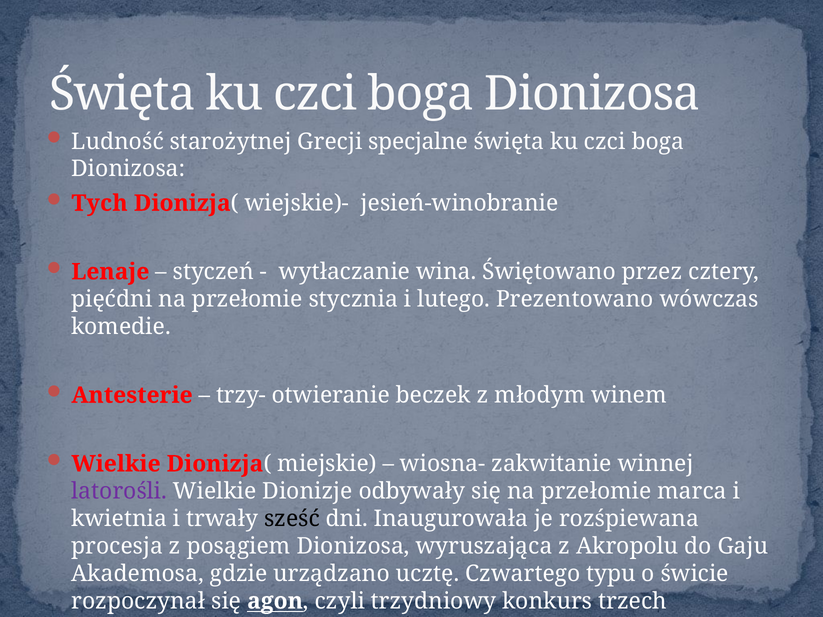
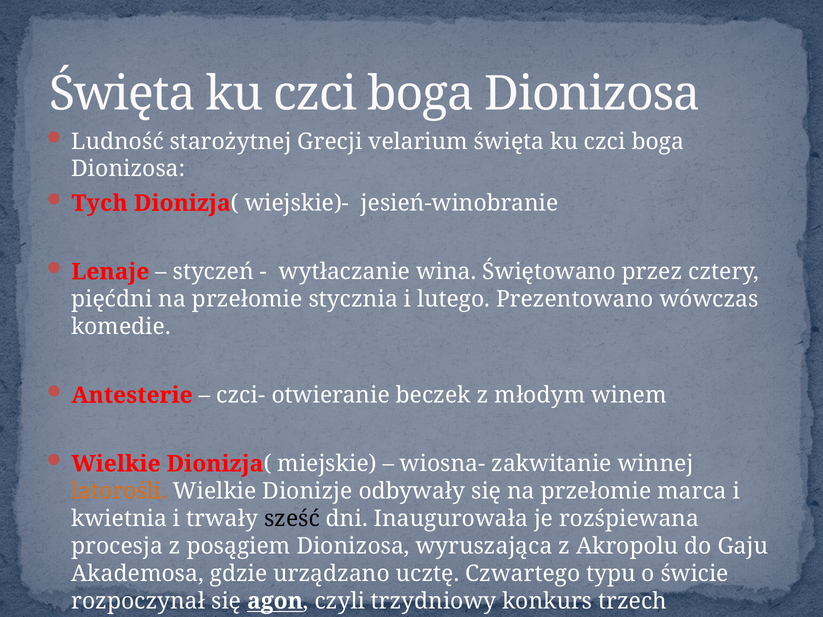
specjalne: specjalne -> velarium
trzy-: trzy- -> czci-
latorośli colour: purple -> orange
